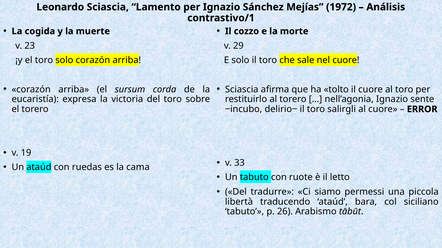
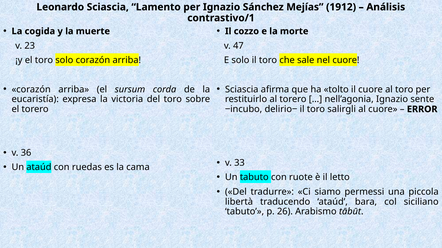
1972: 1972 -> 1912
29: 29 -> 47
19: 19 -> 36
